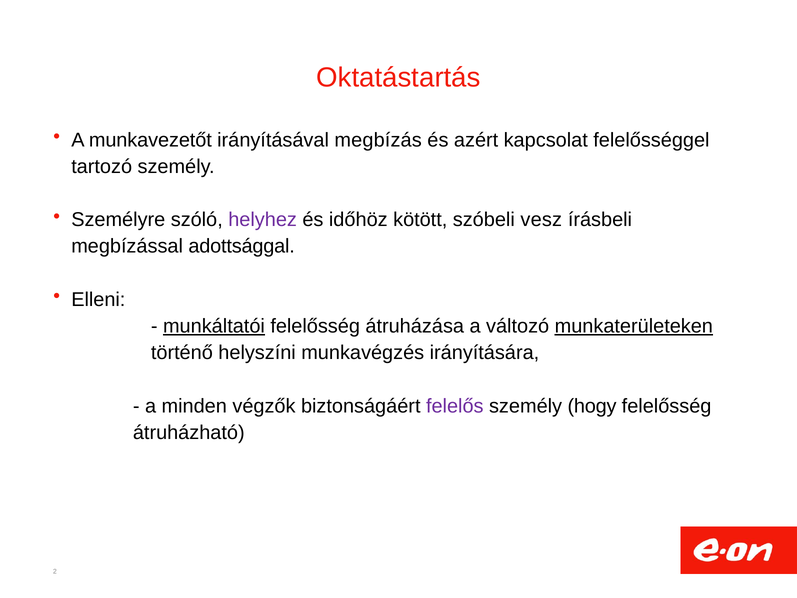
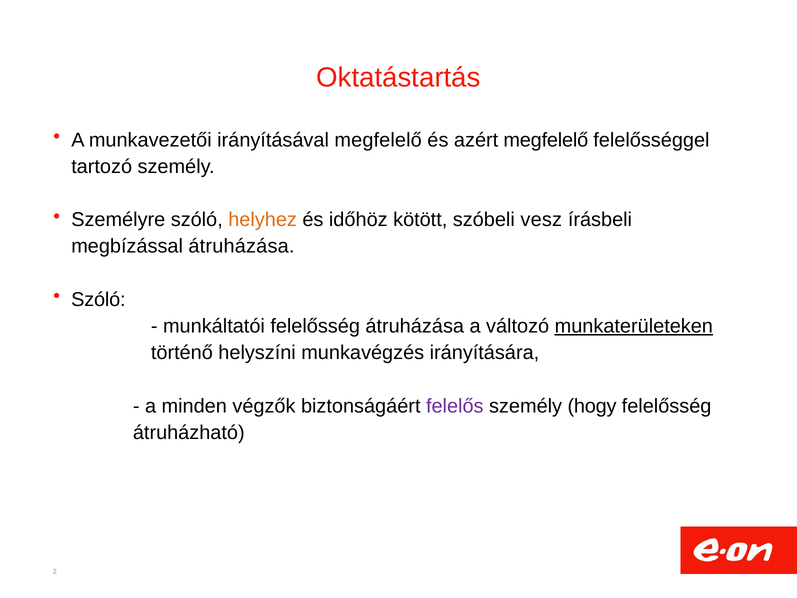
munkavezetőt: munkavezetőt -> munkavezetői
irányításával megbízás: megbízás -> megfelelő
azért kapcsolat: kapcsolat -> megfelelő
helyhez colour: purple -> orange
megbízással adottsággal: adottsággal -> átruházása
Elleni at (98, 299): Elleni -> Szóló
munkáltatói underline: present -> none
